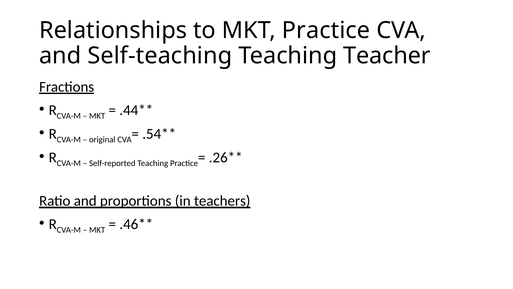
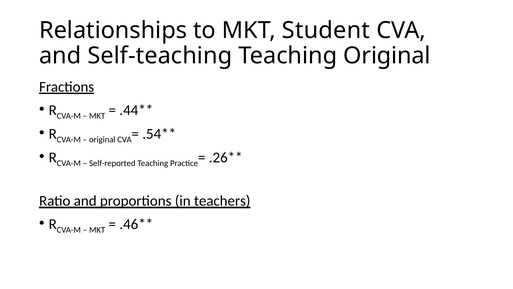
MKT Practice: Practice -> Student
Teaching Teacher: Teacher -> Original
